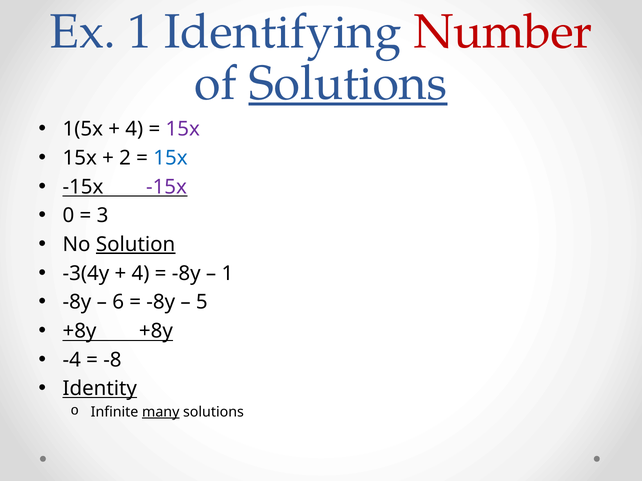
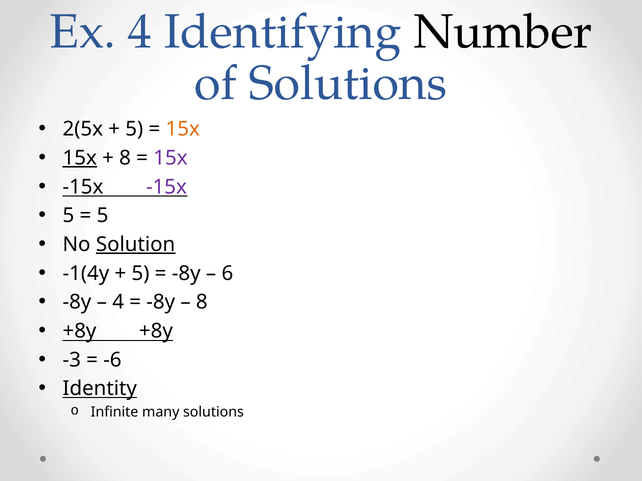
Ex 1: 1 -> 4
Number colour: red -> black
Solutions at (348, 84) underline: present -> none
1(5x: 1(5x -> 2(5x
4 at (134, 129): 4 -> 5
15x at (183, 129) colour: purple -> orange
15x at (80, 158) underline: none -> present
2 at (125, 158): 2 -> 8
15x at (170, 158) colour: blue -> purple
0 at (68, 216): 0 -> 5
3 at (103, 216): 3 -> 5
-3(4y: -3(4y -> -1(4y
4 at (141, 274): 4 -> 5
1 at (227, 274): 1 -> 6
6 at (118, 302): 6 -> 4
5 at (202, 302): 5 -> 8
-4: -4 -> -3
-8: -8 -> -6
many underline: present -> none
